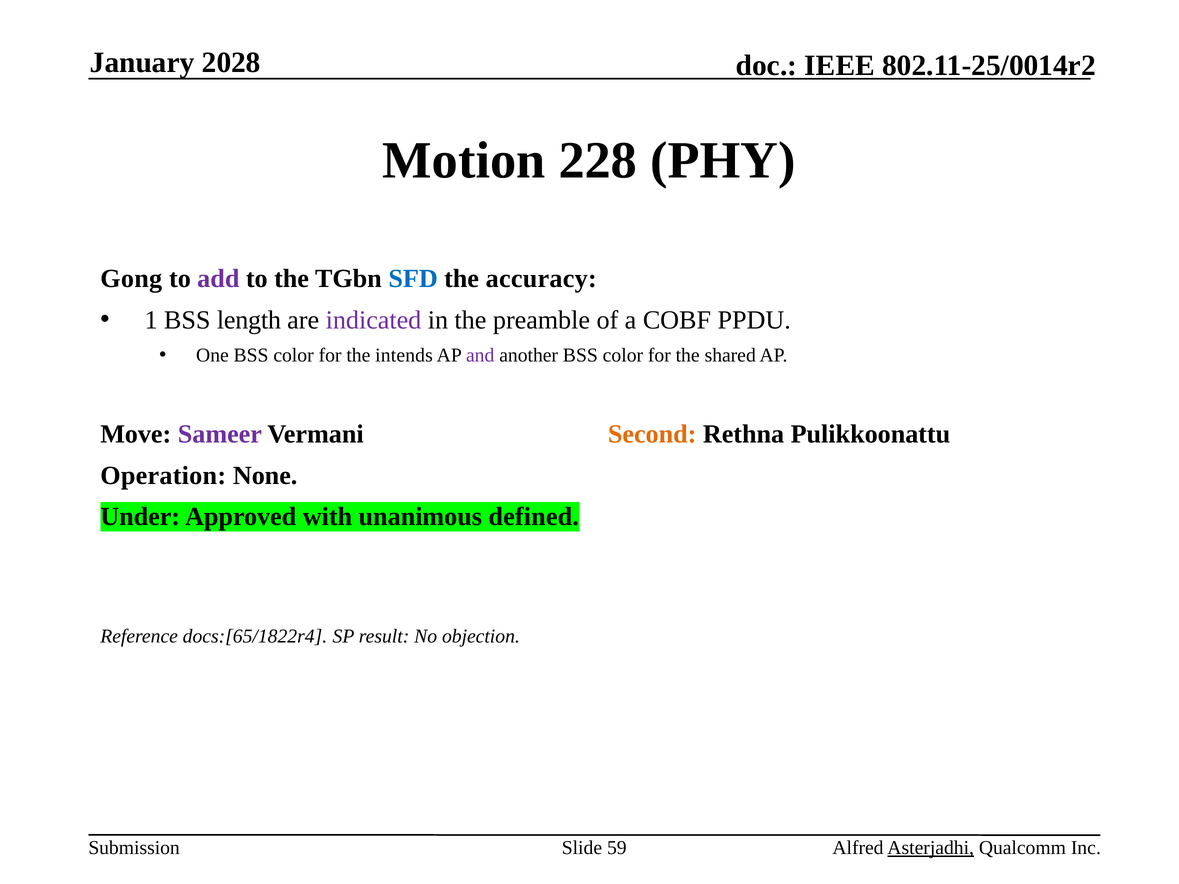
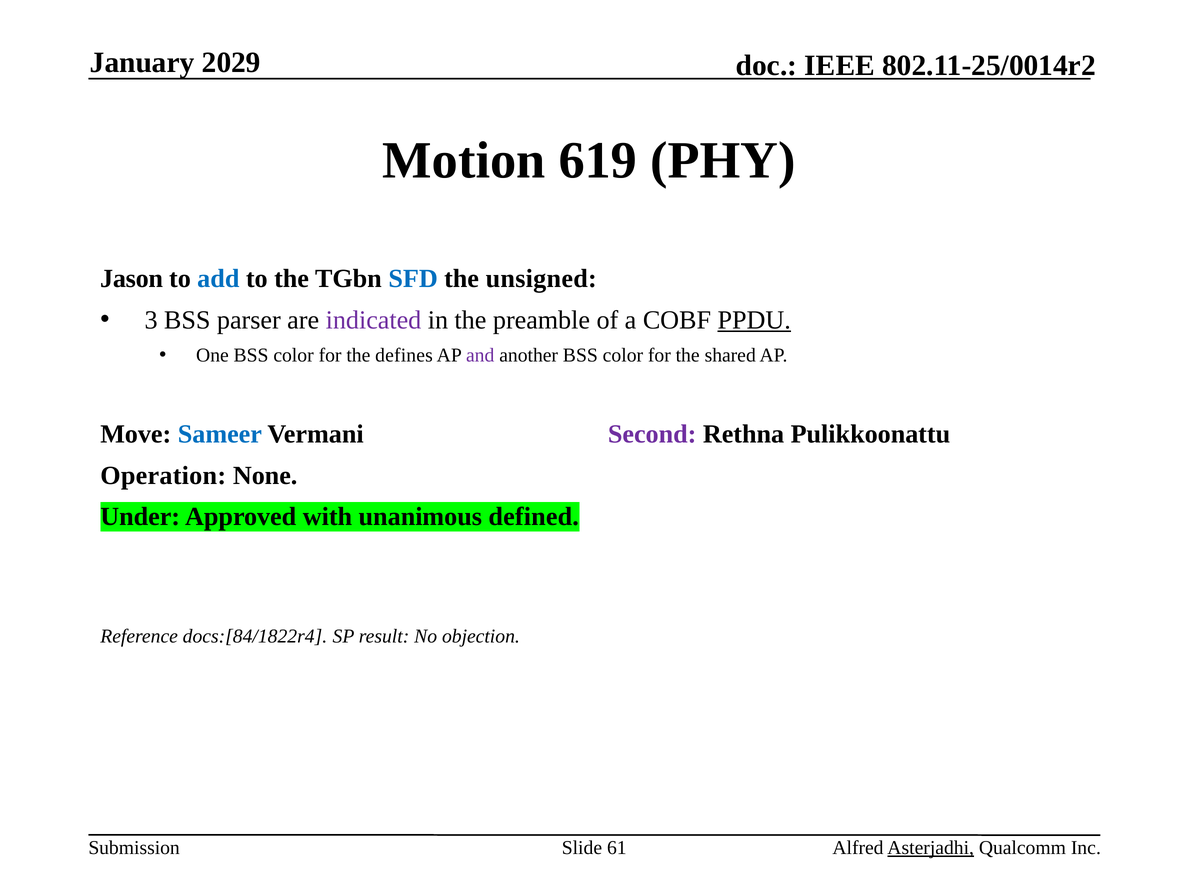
2028: 2028 -> 2029
228: 228 -> 619
Gong: Gong -> Jason
add colour: purple -> blue
accuracy: accuracy -> unsigned
1: 1 -> 3
length: length -> parser
PPDU underline: none -> present
intends: intends -> defines
Sameer colour: purple -> blue
Second colour: orange -> purple
docs:[65/1822r4: docs:[65/1822r4 -> docs:[84/1822r4
59: 59 -> 61
